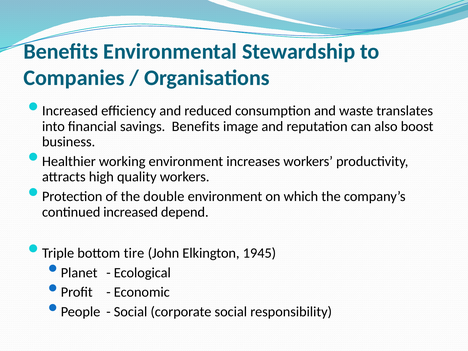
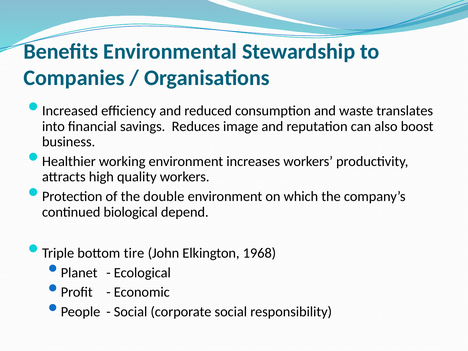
savings Benefits: Benefits -> Reduces
continued increased: increased -> biological
1945: 1945 -> 1968
